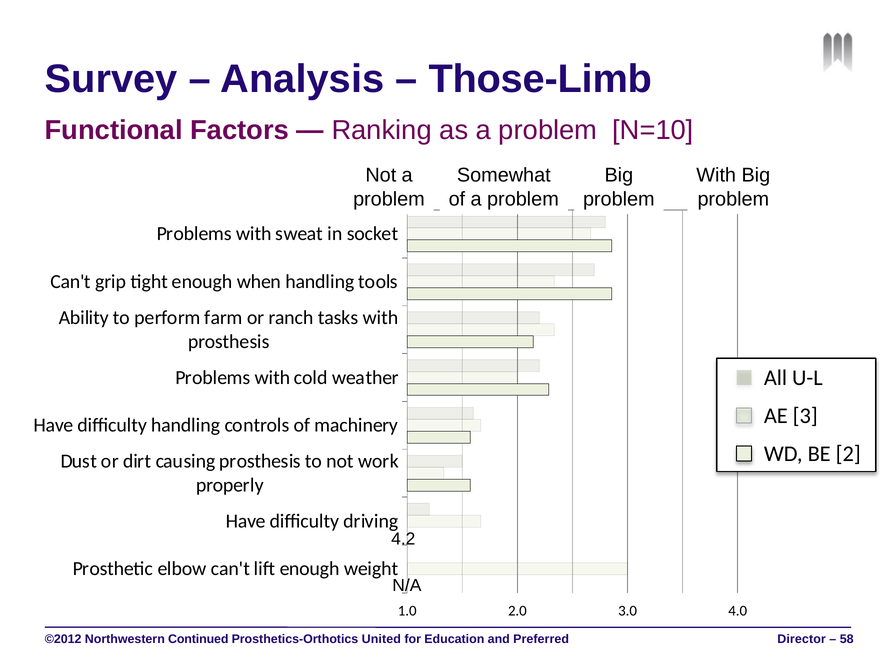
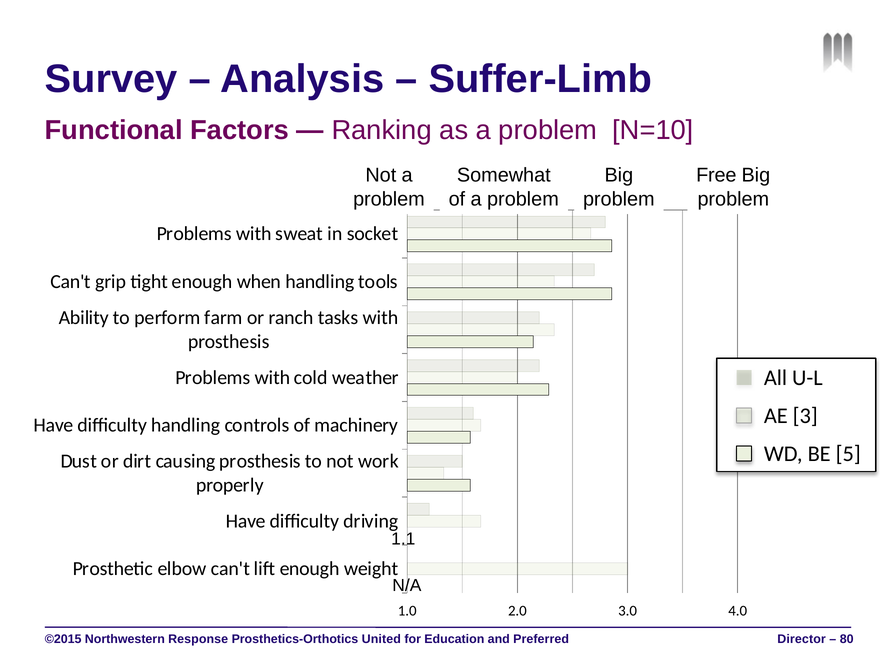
Those-Limb: Those-Limb -> Suffer-Limb
With at (716, 175): With -> Free
2: 2 -> 5
4.2: 4.2 -> 1.1
©2012: ©2012 -> ©2015
Continued: Continued -> Response
58: 58 -> 80
